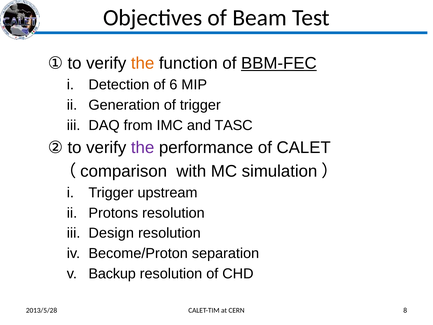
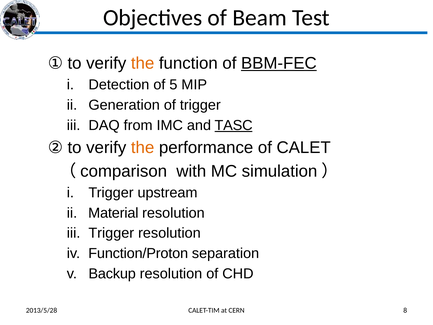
6: 6 -> 5
TASC underline: none -> present
the at (143, 148) colour: purple -> orange
Protons: Protons -> Material
Design at (111, 233): Design -> Trigger
Become/Proton: Become/Proton -> Function/Proton
